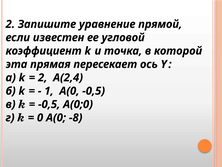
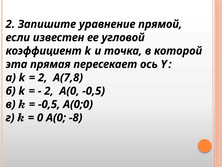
А(2,4: А(2,4 -> А(7,8
1 at (49, 91): 1 -> 2
